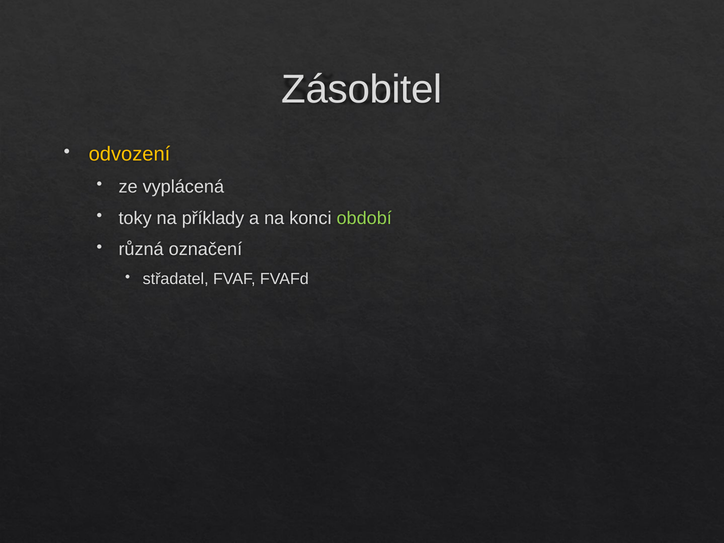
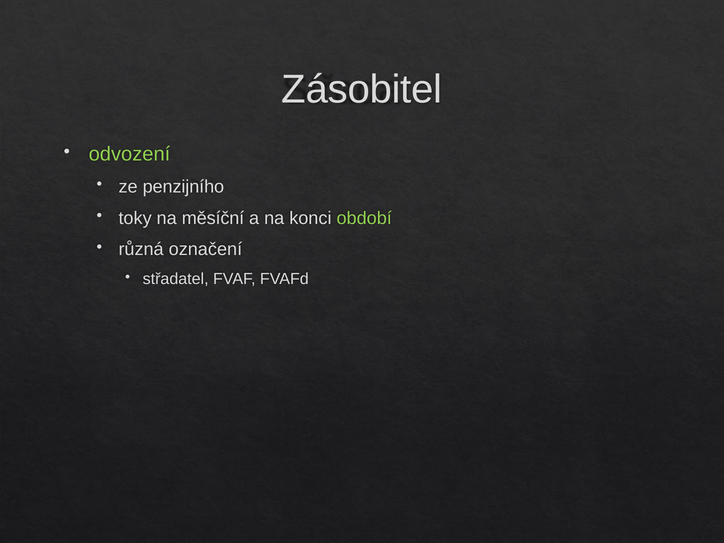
odvození colour: yellow -> light green
vyplácená: vyplácená -> penzijního
příklady: příklady -> měsíční
